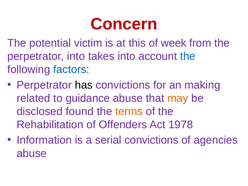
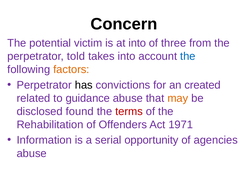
Concern colour: red -> black
at this: this -> into
week: week -> three
perpetrator into: into -> told
factors colour: blue -> orange
making: making -> created
terms colour: orange -> red
1978: 1978 -> 1971
serial convictions: convictions -> opportunity
